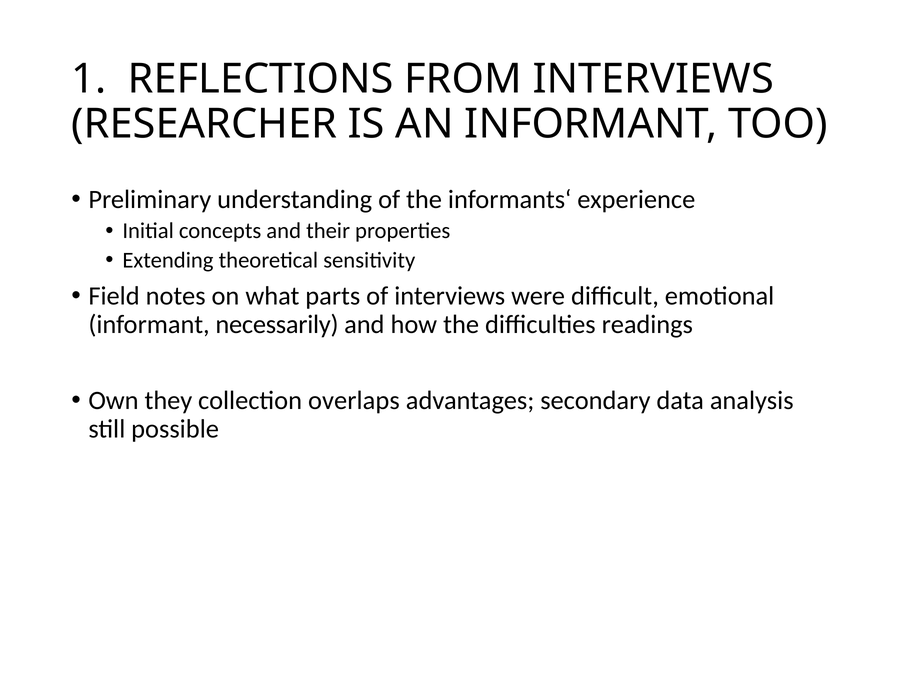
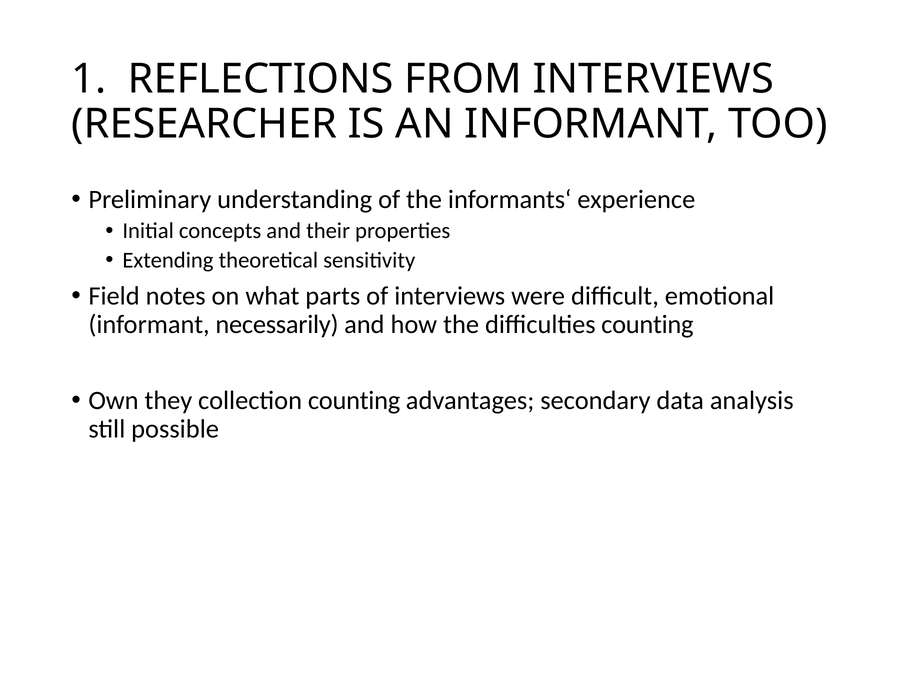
difficulties readings: readings -> counting
collection overlaps: overlaps -> counting
